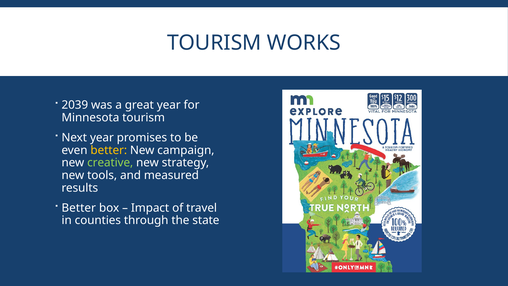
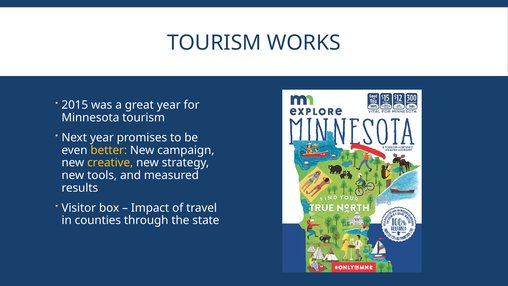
2039: 2039 -> 2015
creative colour: light green -> yellow
Better at (79, 208): Better -> Visitor
